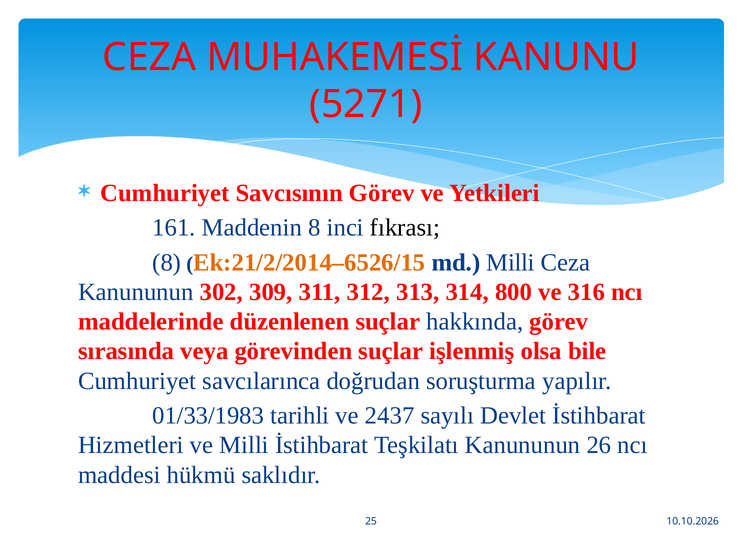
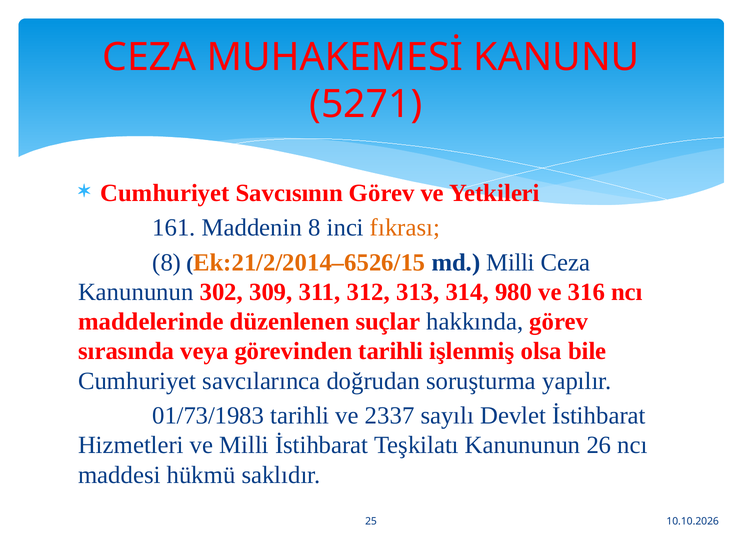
fıkrası colour: black -> orange
800: 800 -> 980
görevinden suçlar: suçlar -> tarihli
01/33/1983: 01/33/1983 -> 01/73/1983
2437: 2437 -> 2337
